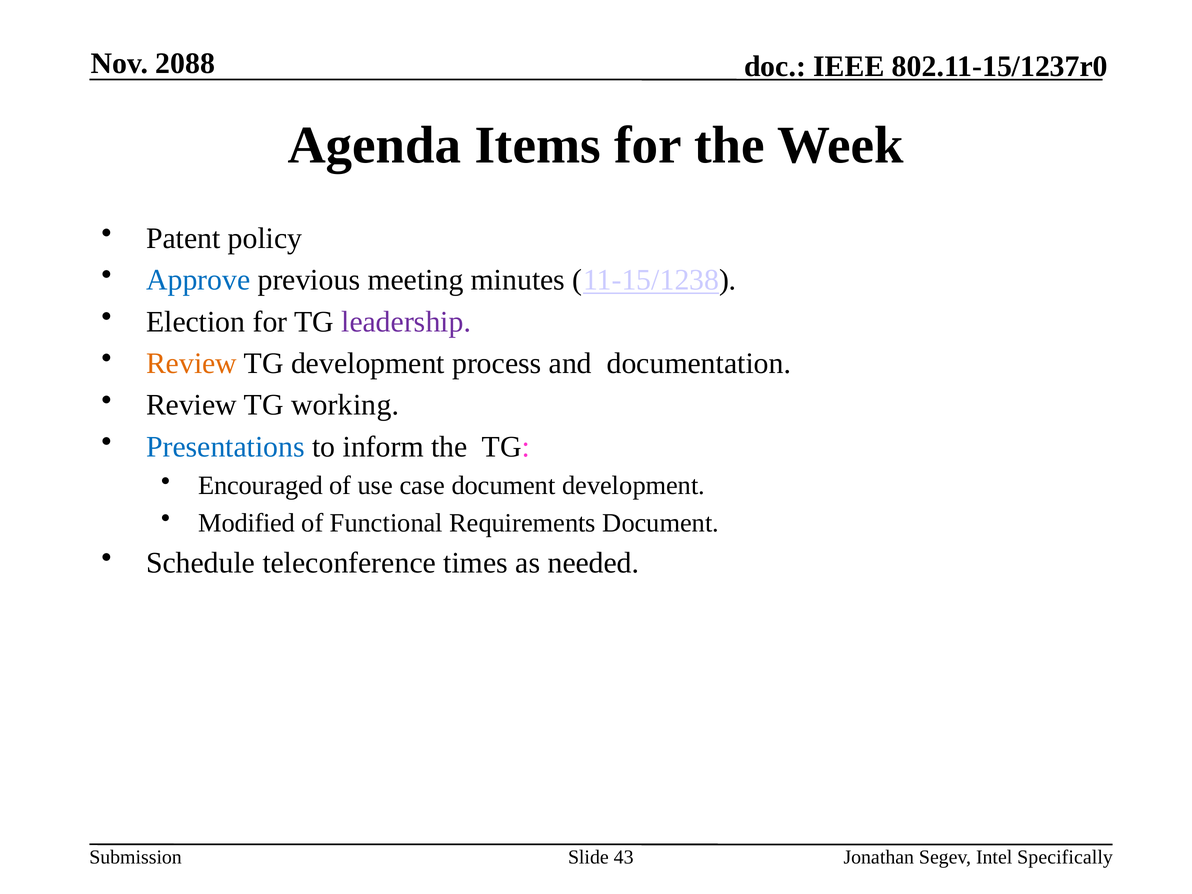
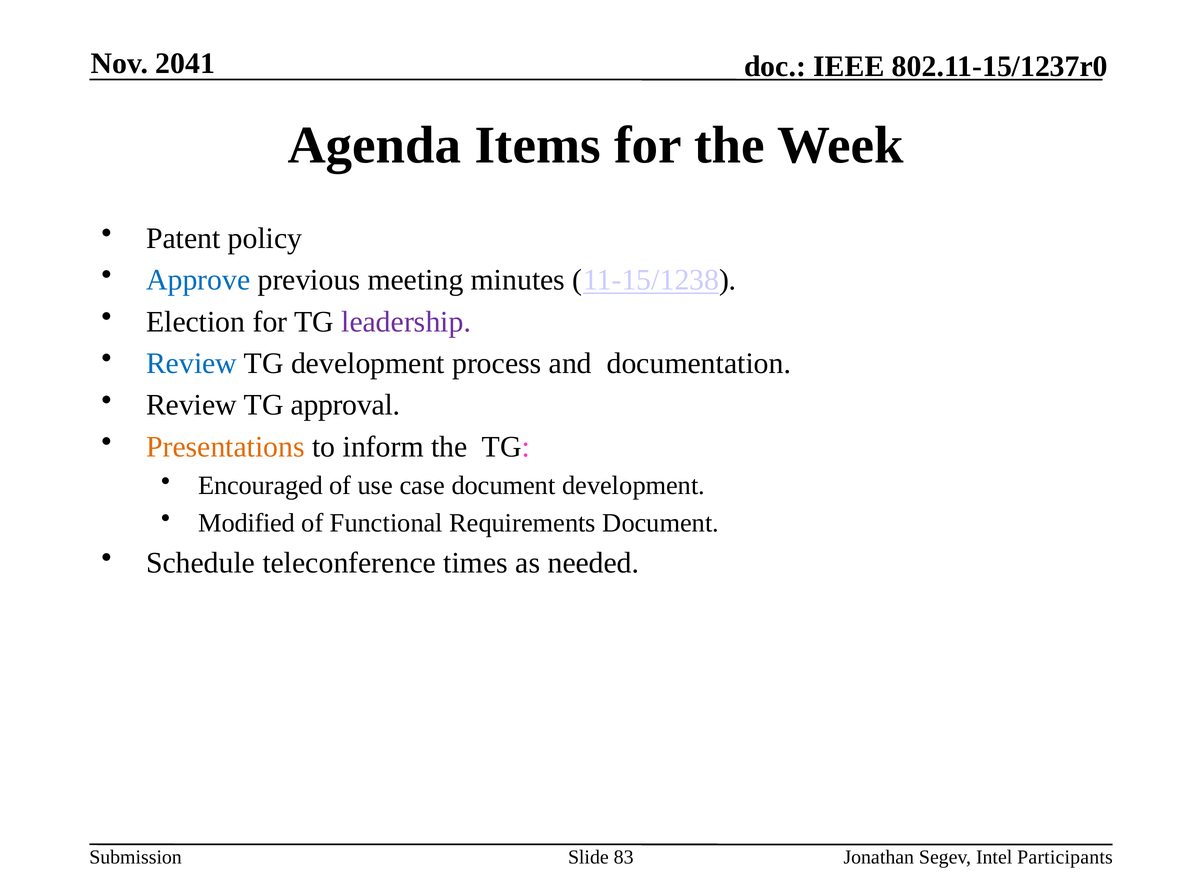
2088: 2088 -> 2041
Review at (192, 363) colour: orange -> blue
working: working -> approval
Presentations colour: blue -> orange
43: 43 -> 83
Specifically: Specifically -> Participants
